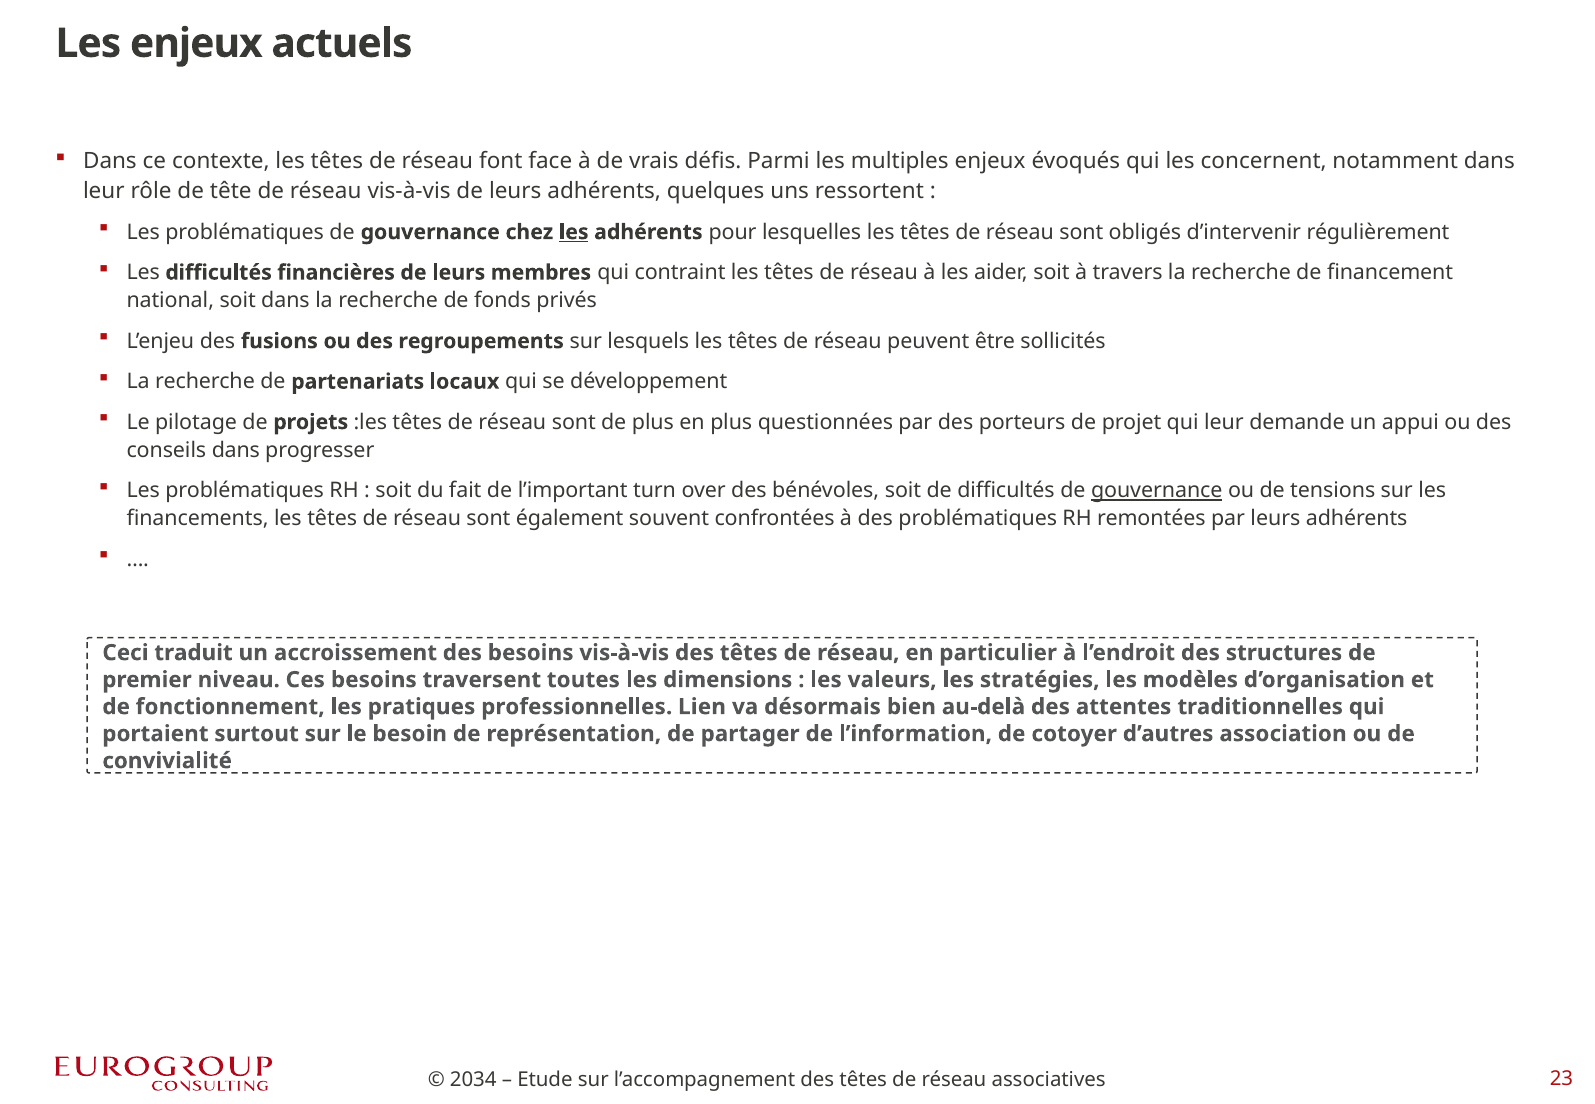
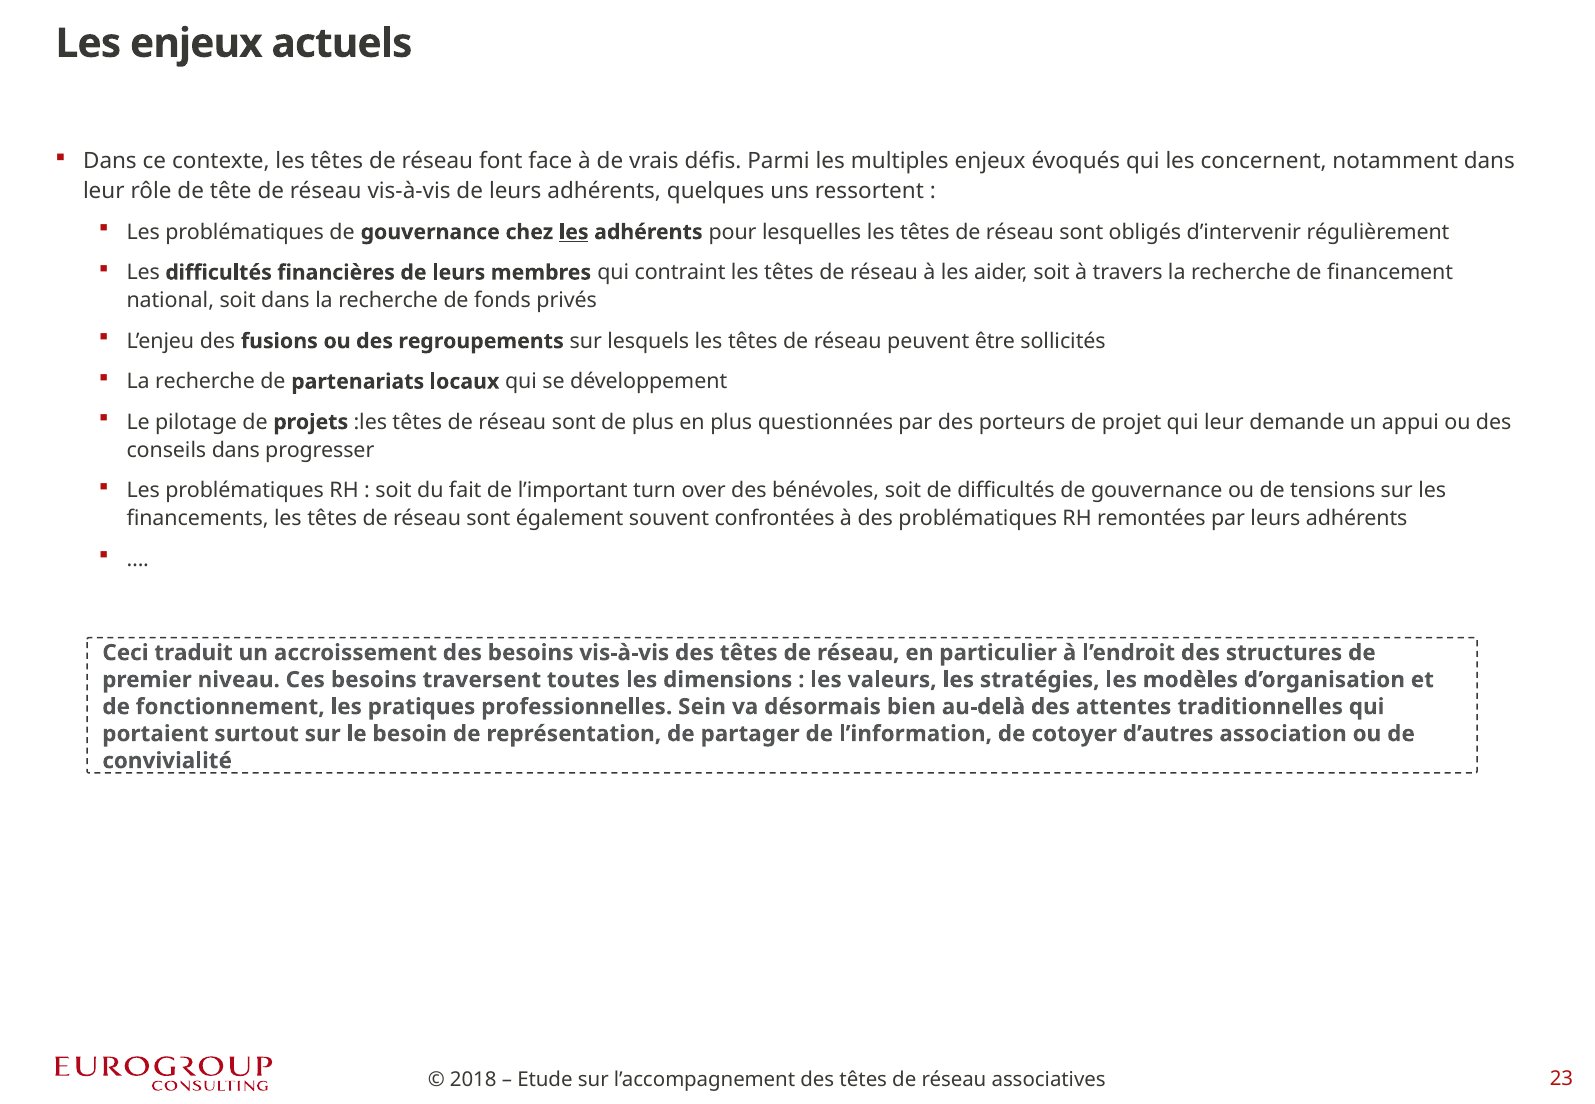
gouvernance at (1157, 491) underline: present -> none
Lien: Lien -> Sein
2034: 2034 -> 2018
